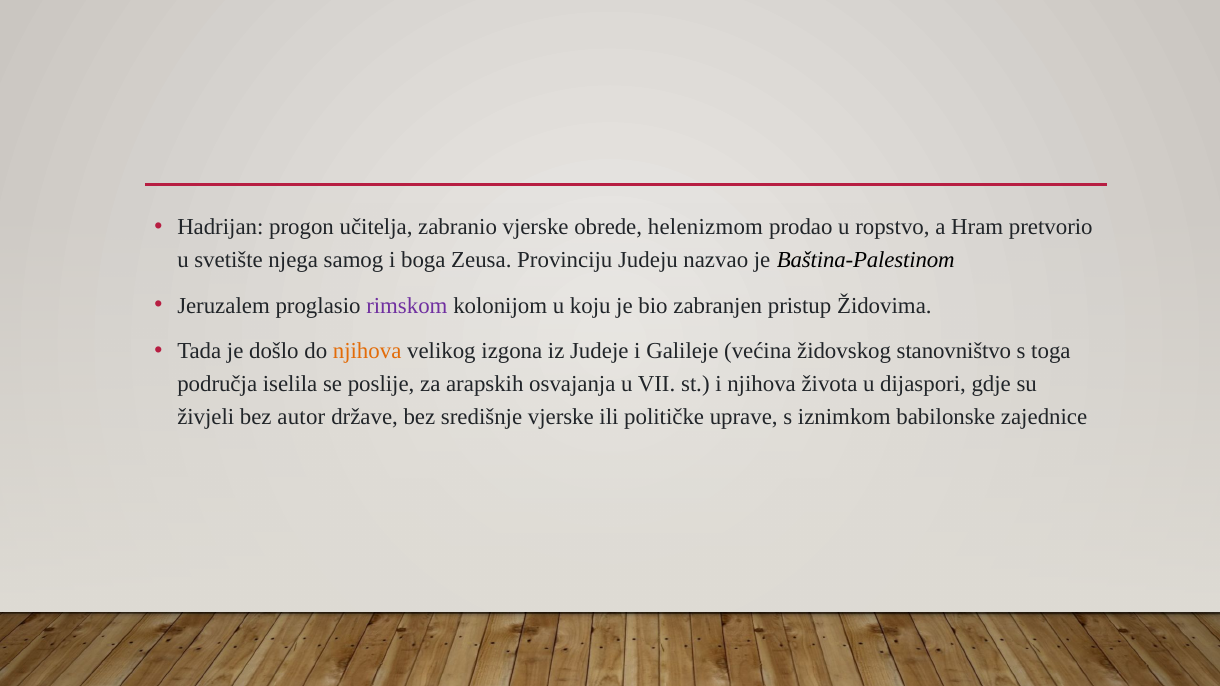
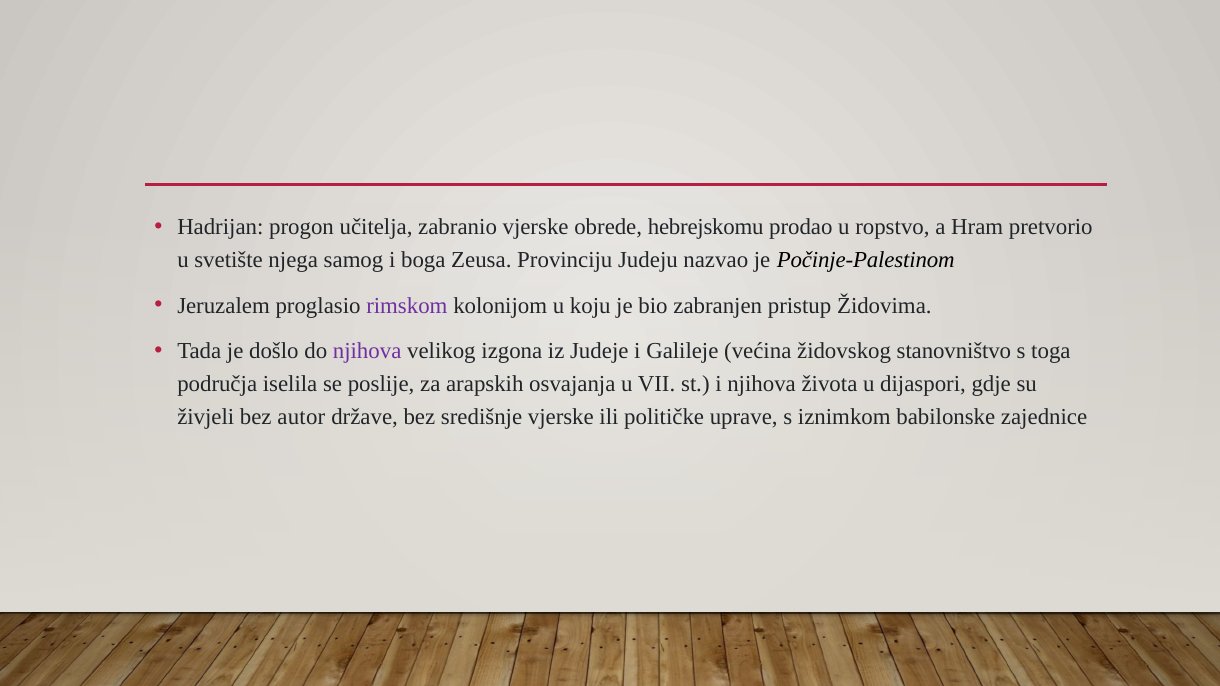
helenizmom: helenizmom -> hebrejskomu
Baština-Palestinom: Baština-Palestinom -> Počinje-Palestinom
njihova at (367, 351) colour: orange -> purple
